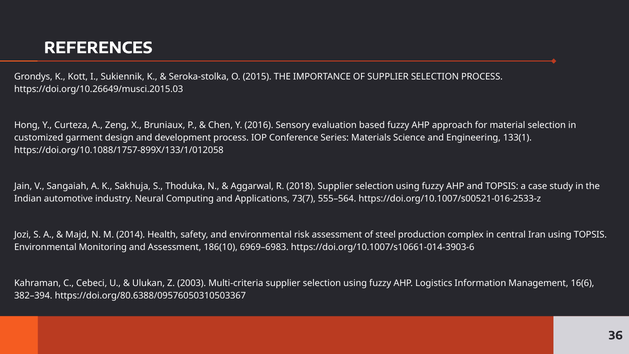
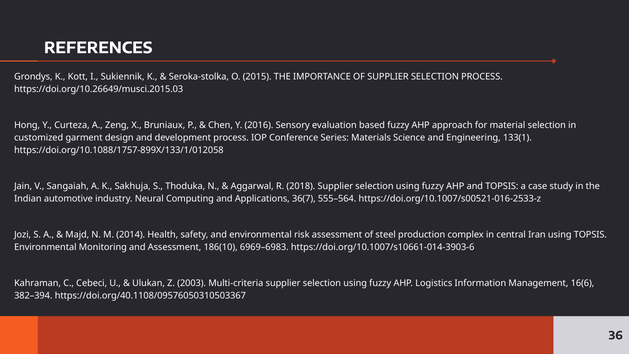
73(7: 73(7 -> 36(7
https://doi.org/80.6388/09576050310503367: https://doi.org/80.6388/09576050310503367 -> https://doi.org/40.1108/09576050310503367
